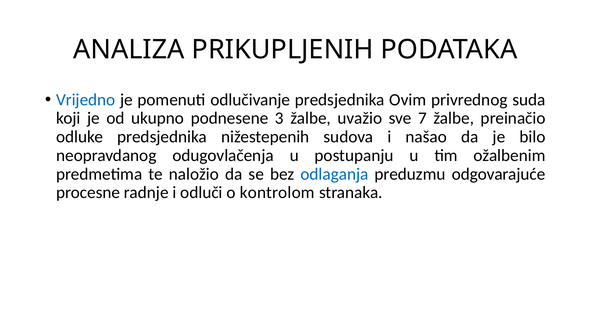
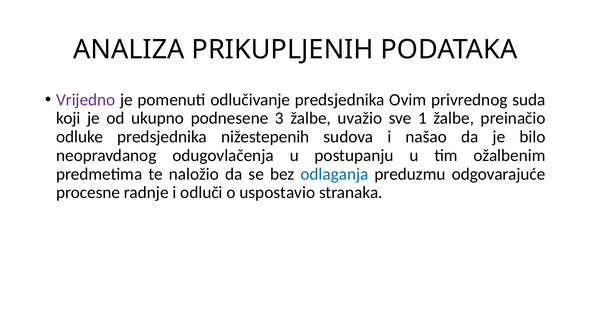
Vrijedno colour: blue -> purple
7: 7 -> 1
kontrolom: kontrolom -> uspostavio
